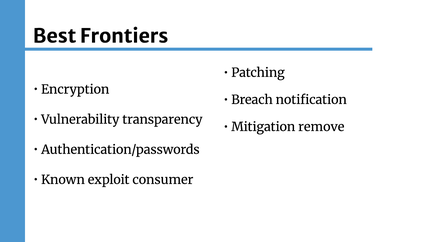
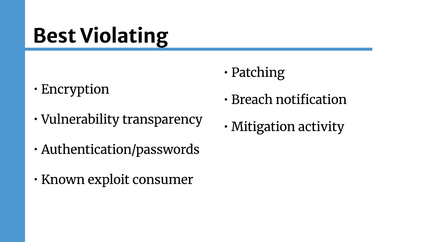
Frontiers: Frontiers -> Violating
remove: remove -> activity
